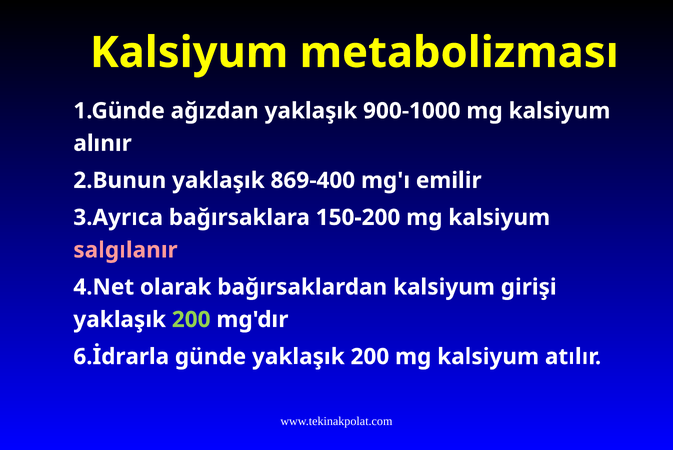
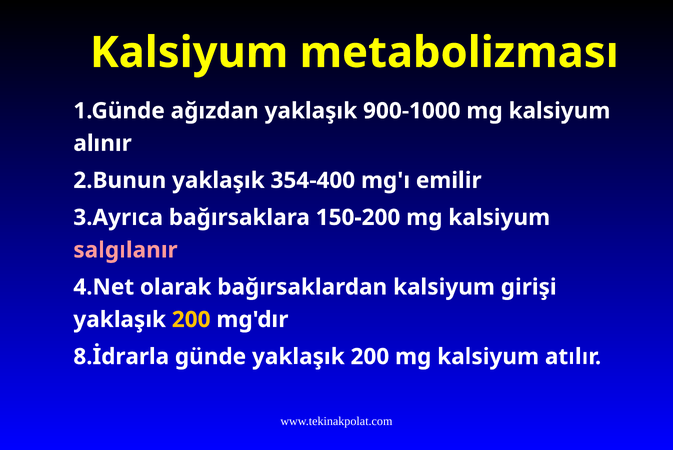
869-400: 869-400 -> 354-400
200 at (191, 320) colour: light green -> yellow
6.İdrarla: 6.İdrarla -> 8.İdrarla
